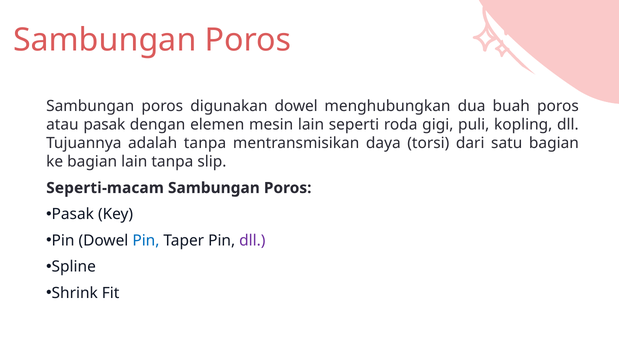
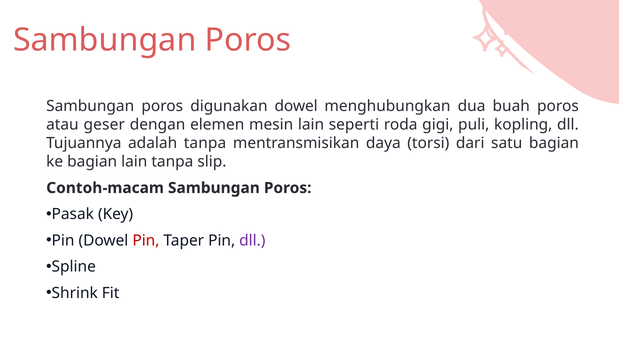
atau pasak: pasak -> geser
Seperti-macam: Seperti-macam -> Contoh-macam
Pin at (146, 241) colour: blue -> red
